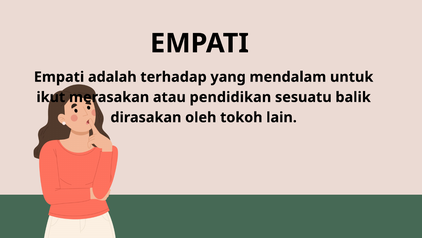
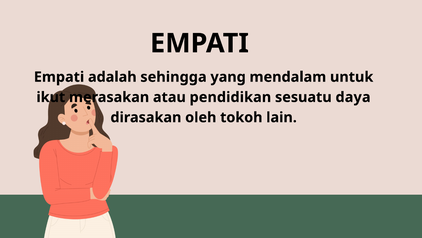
terhadap: terhadap -> sehingga
balik: balik -> daya
